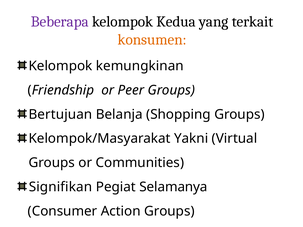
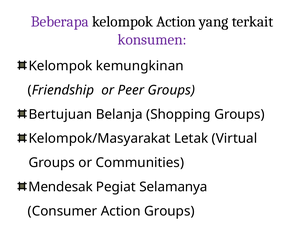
kelompok Kedua: Kedua -> Action
konsumen colour: orange -> purple
Yakni: Yakni -> Letak
Signifikan: Signifikan -> Mendesak
